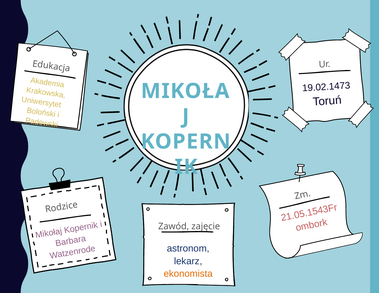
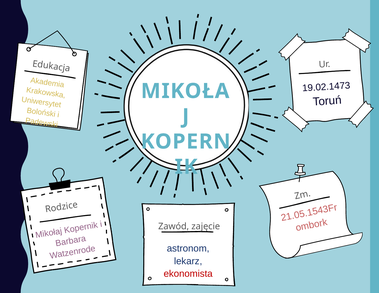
ekonomista colour: orange -> red
